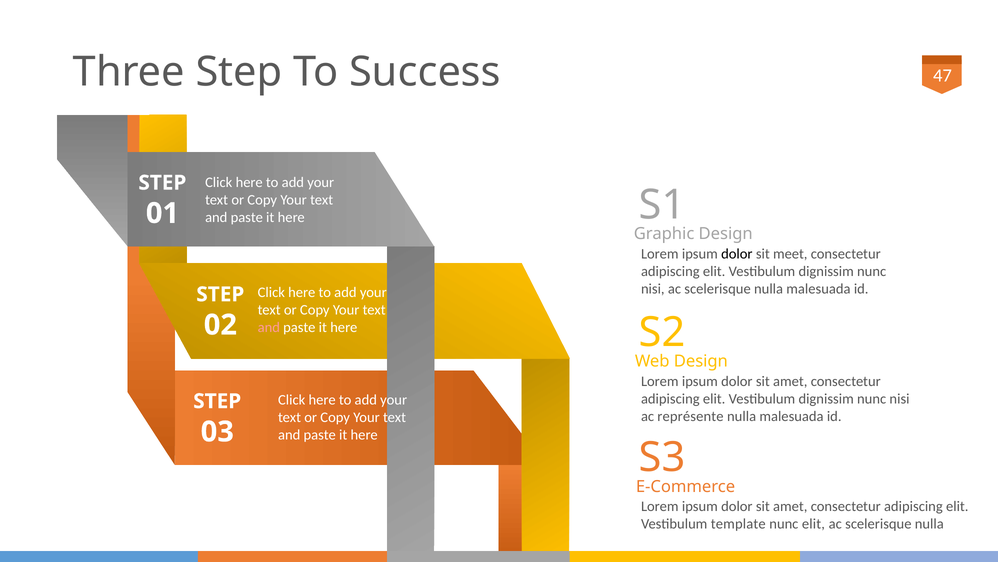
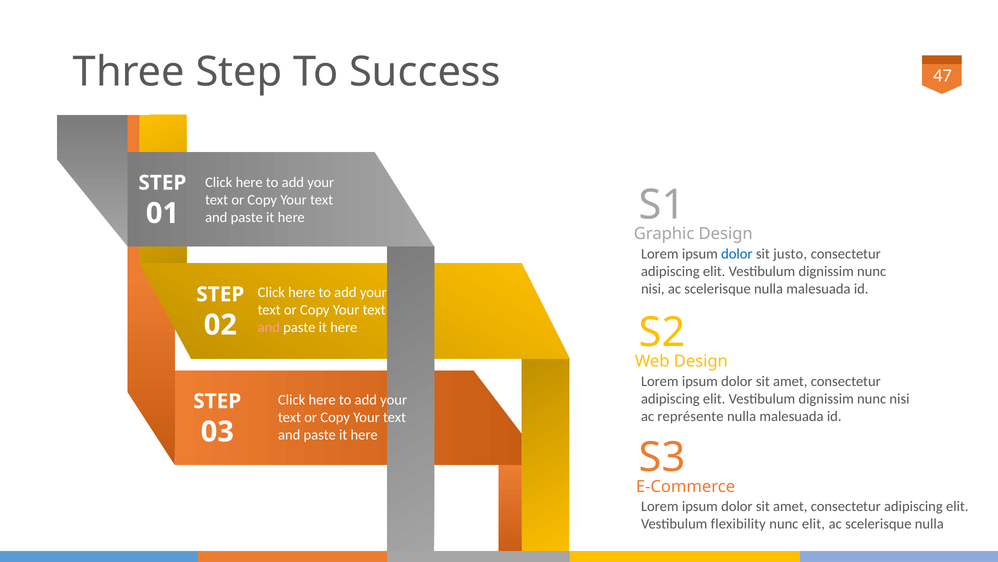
dolor at (737, 254) colour: black -> blue
meet: meet -> justo
template: template -> flexibility
